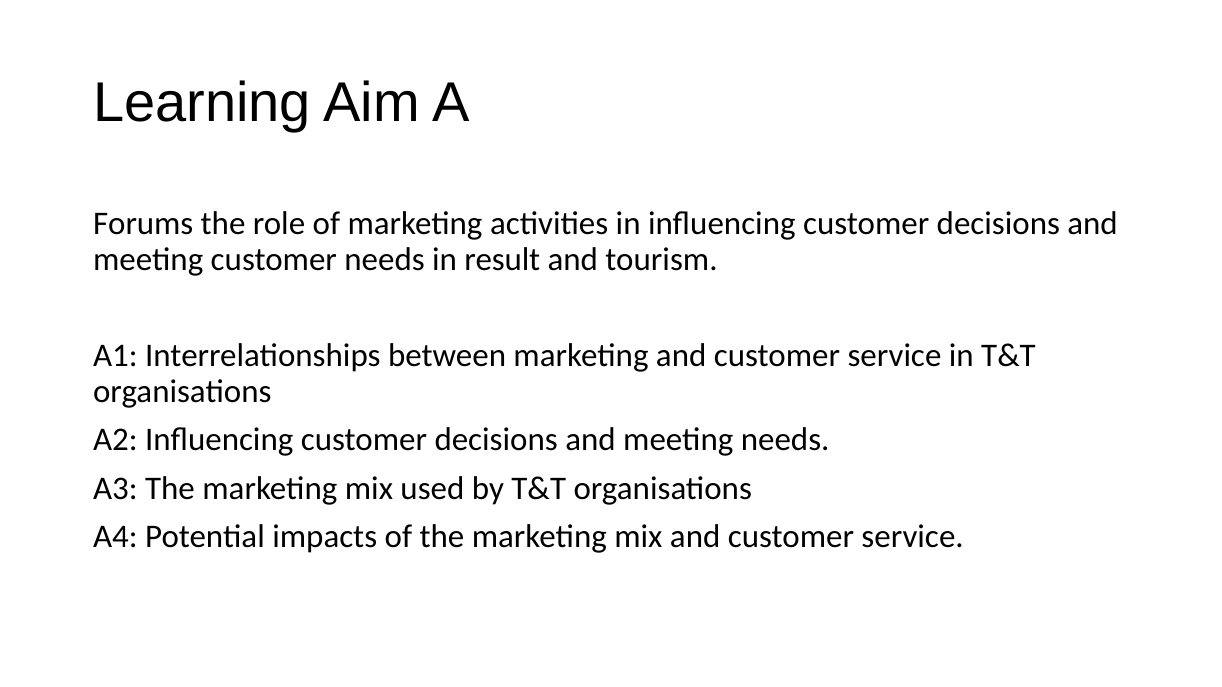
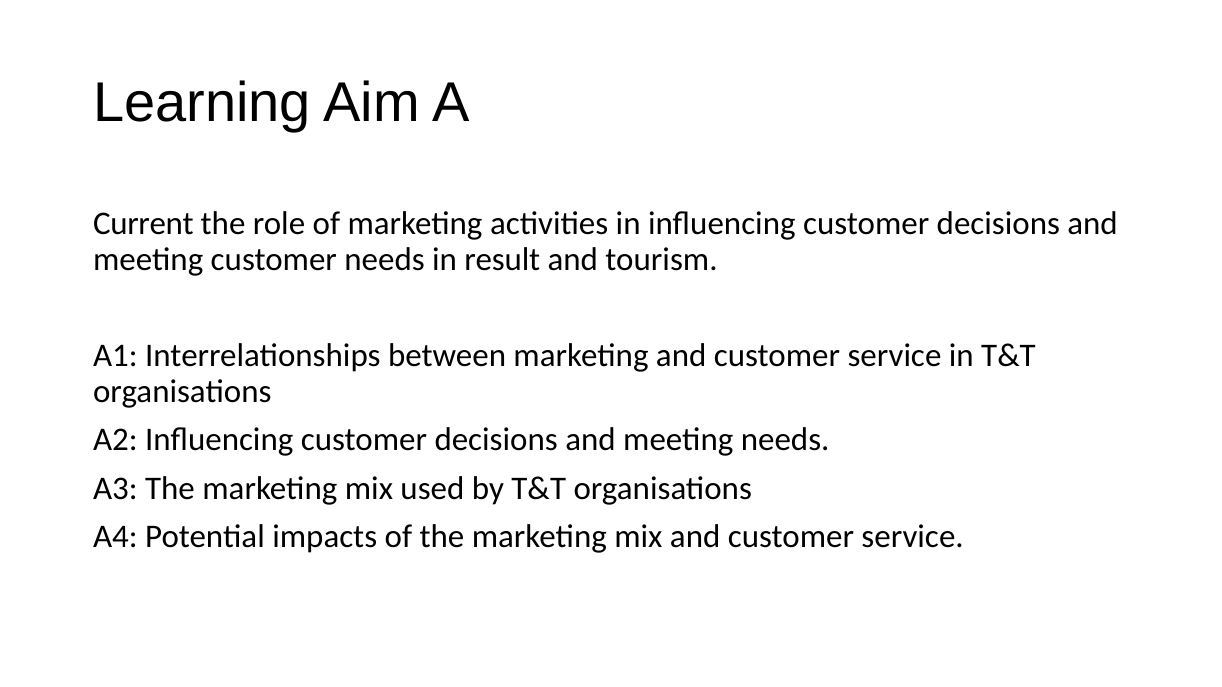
Forums: Forums -> Current
